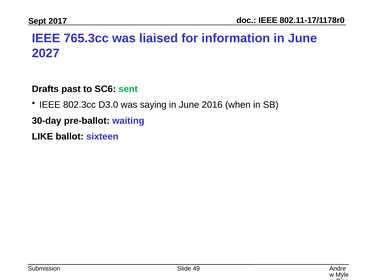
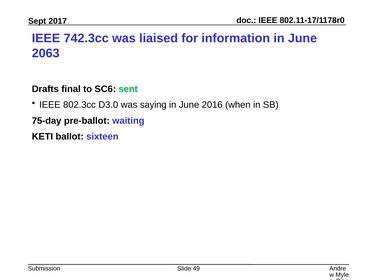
765.3cc: 765.3cc -> 742.3cc
2027: 2027 -> 2063
past: past -> final
30-day: 30-day -> 75-day
LIKE: LIKE -> KETI
